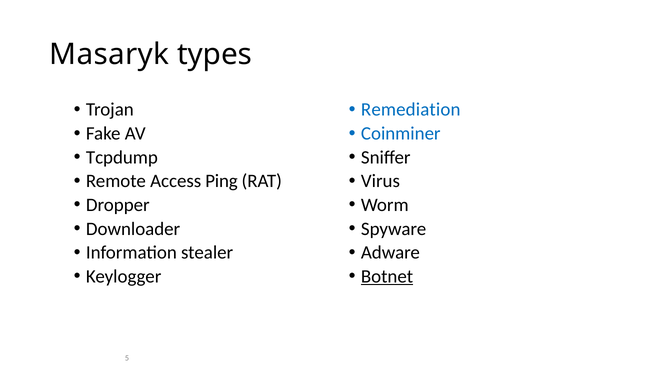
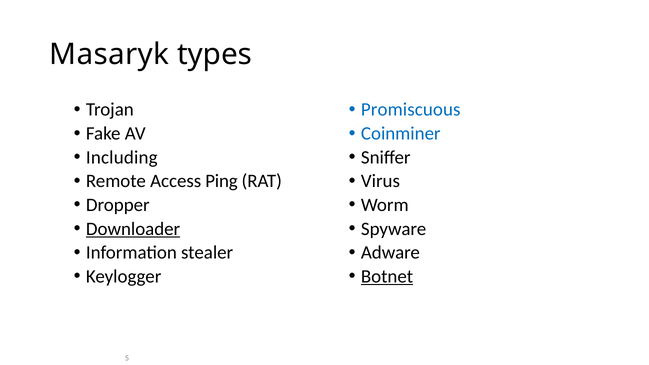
Remediation: Remediation -> Promiscuous
Tcpdump: Tcpdump -> Including
Downloader underline: none -> present
